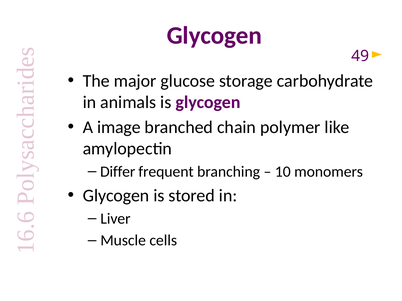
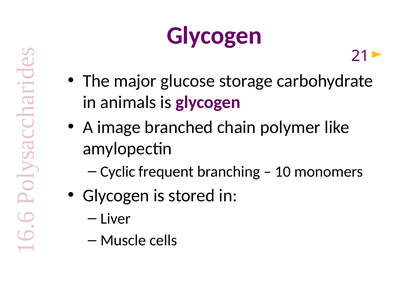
49: 49 -> 21
Differ: Differ -> Cyclic
